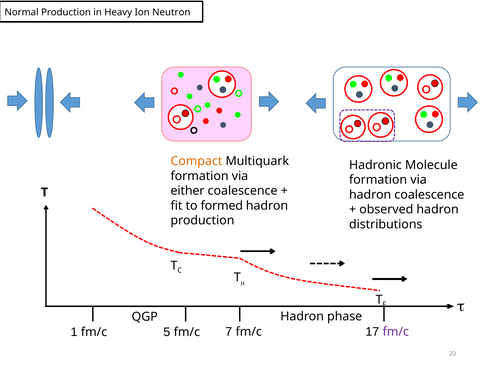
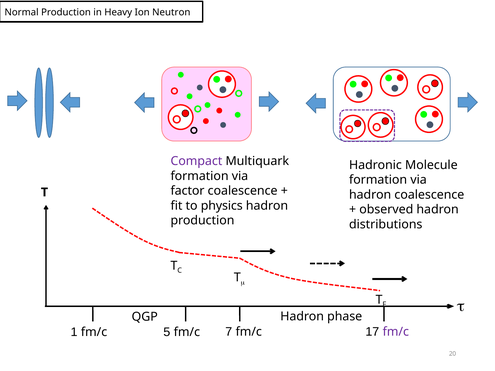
Compact colour: orange -> purple
either: either -> factor
formed: formed -> physics
